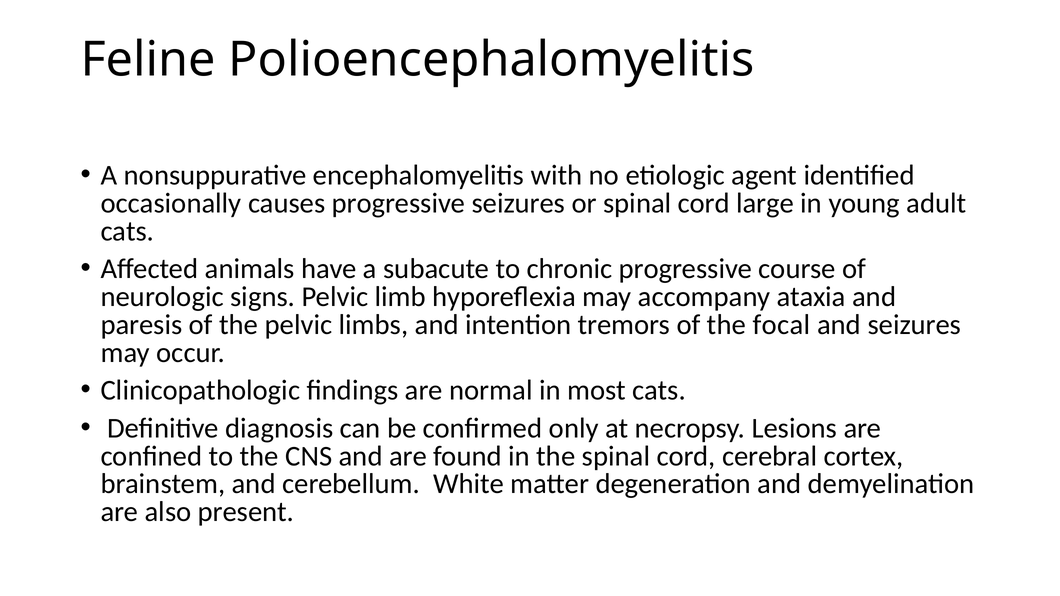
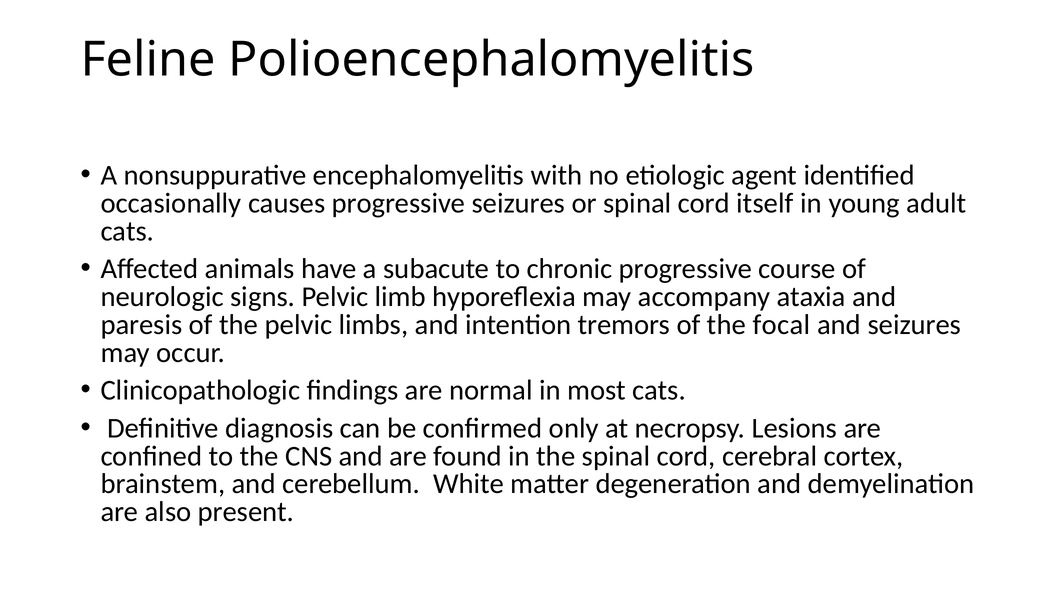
large: large -> itself
